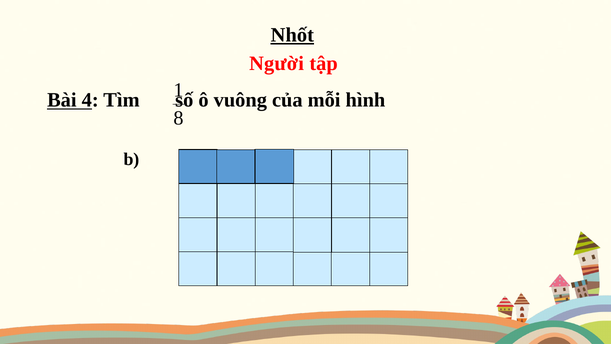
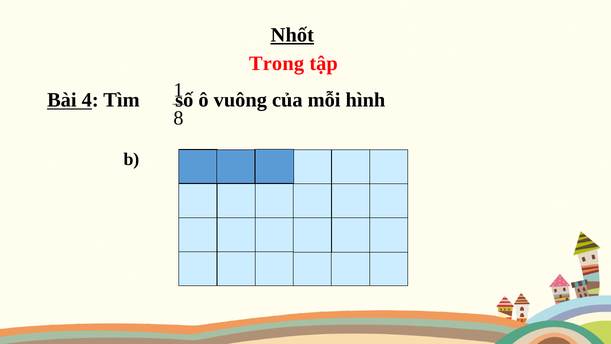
Người: Người -> Trong
